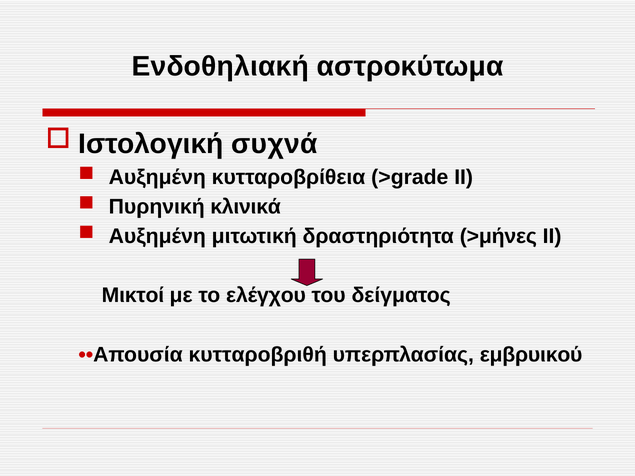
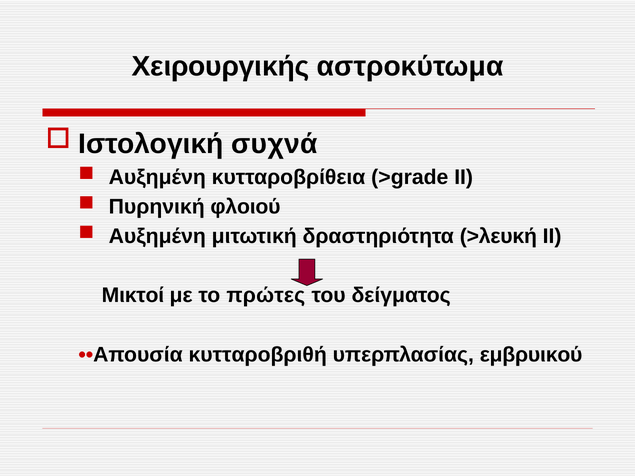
Ενδοθηλιακή: Ενδοθηλιακή -> Χειρουργικής
κλινικά: κλινικά -> φλοιού
>μήνες: >μήνες -> >λευκή
ελέγχου: ελέγχου -> πρώτες
